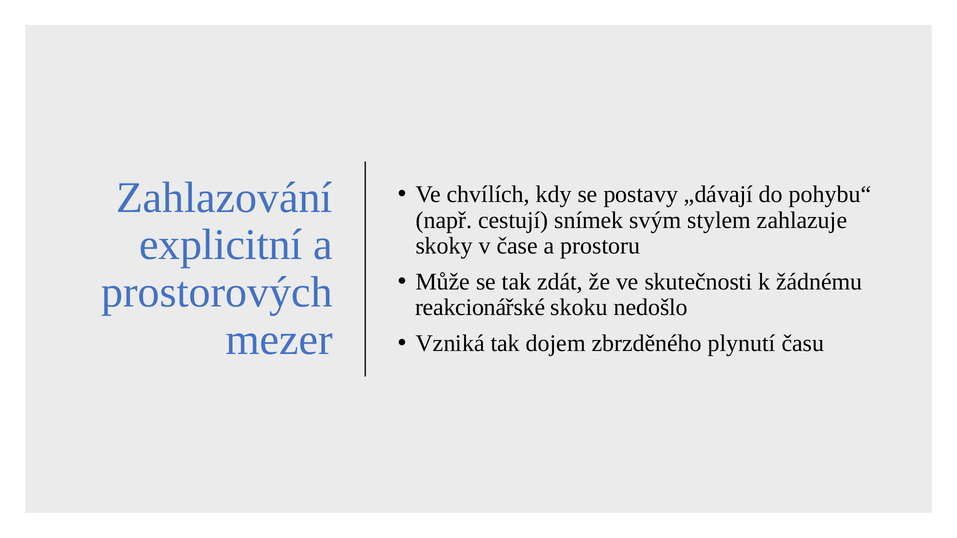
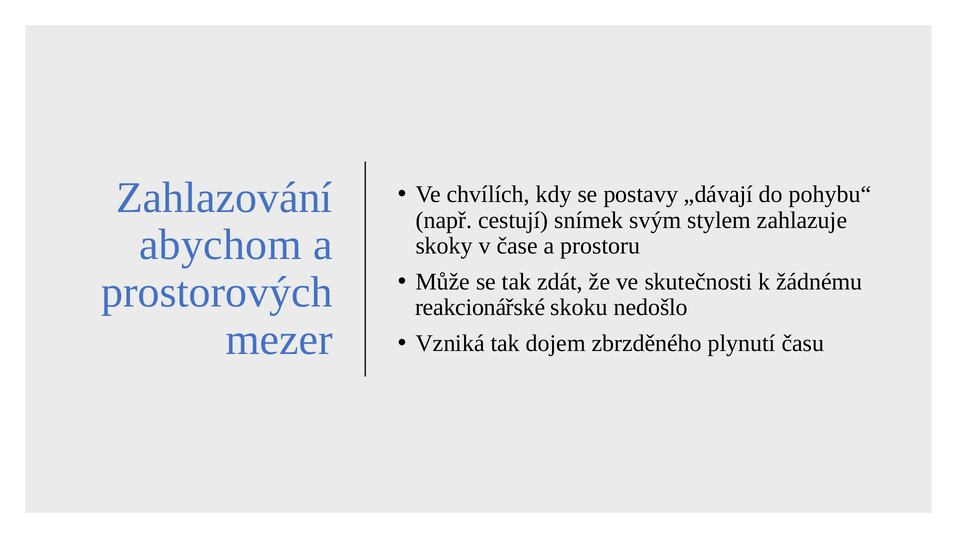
explicitní: explicitní -> abychom
